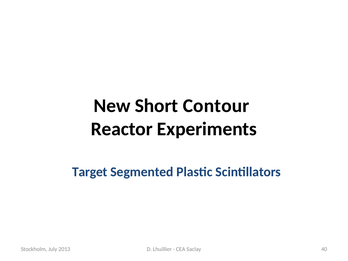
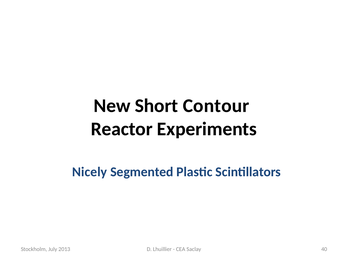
Target: Target -> Nicely
